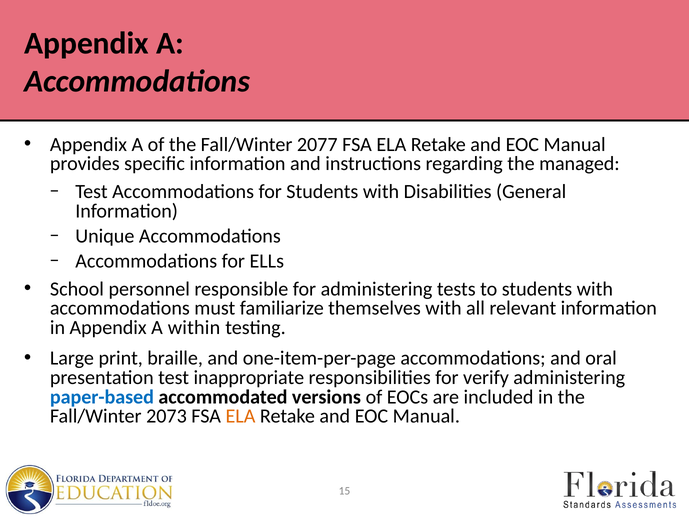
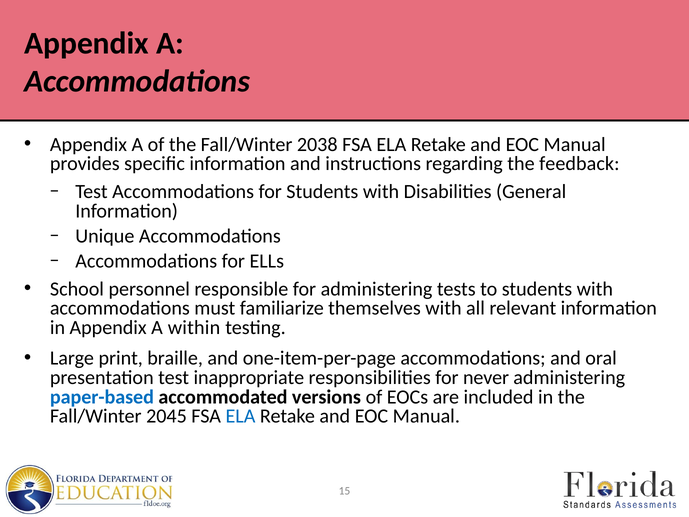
2077: 2077 -> 2038
managed: managed -> feedback
verify: verify -> never
2073: 2073 -> 2045
ELA at (240, 416) colour: orange -> blue
